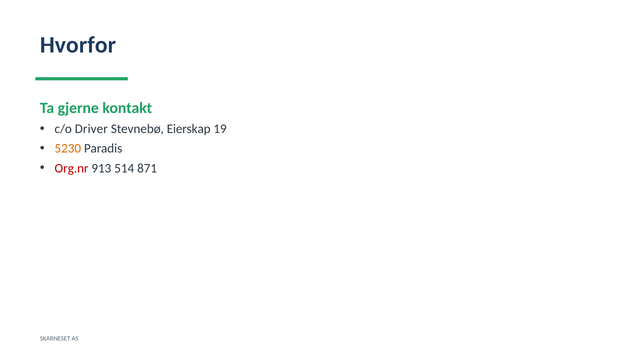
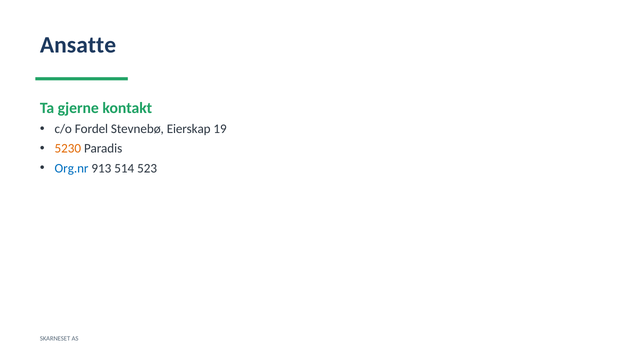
Hvorfor: Hvorfor -> Ansatte
Driver: Driver -> Fordel
Org.nr colour: red -> blue
871: 871 -> 523
